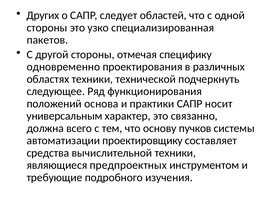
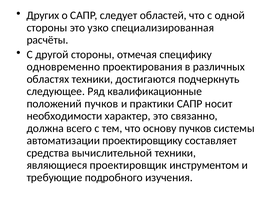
пакетов: пакетов -> расчёты
технической: технической -> достигаются
функционирования: функционирования -> квалификационные
положений основа: основа -> пучков
универсальным: универсальным -> необходимости
предпроектных: предпроектных -> проектировщик
